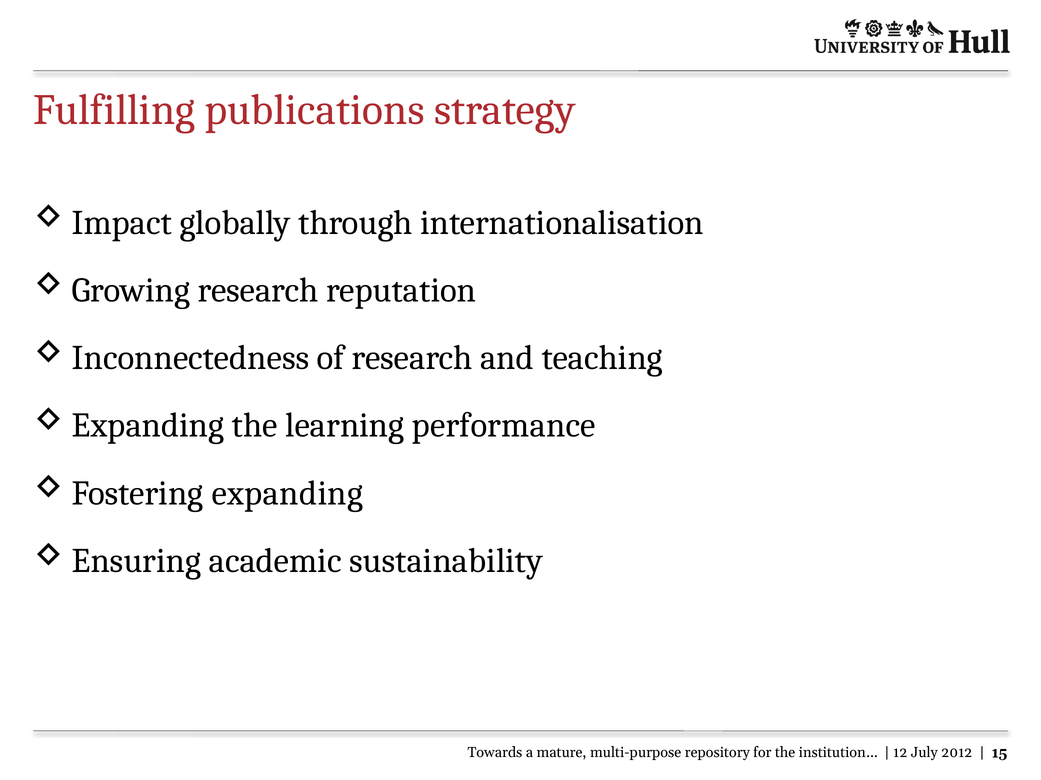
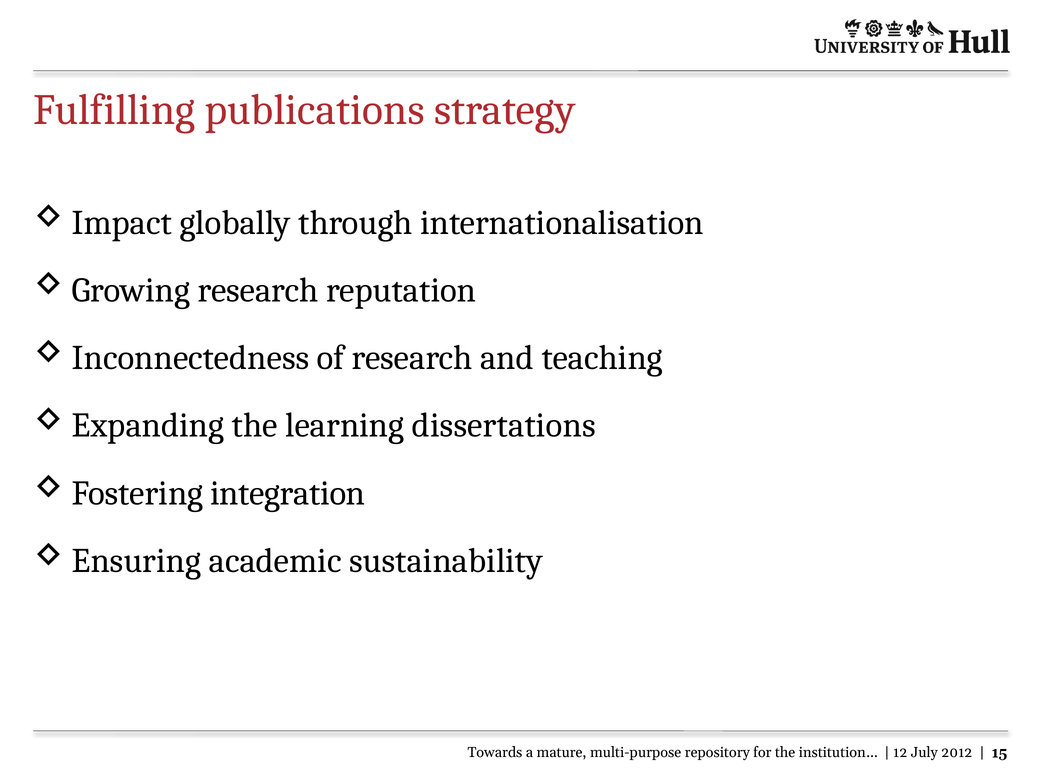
performance: performance -> dissertations
Fostering expanding: expanding -> integration
